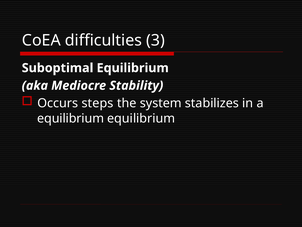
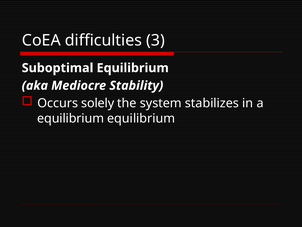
steps: steps -> solely
